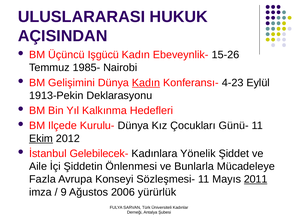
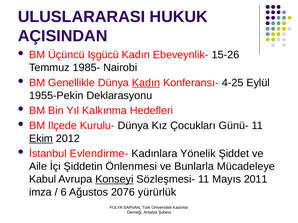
Gelişimini: Gelişimini -> Genellikle
4-23: 4-23 -> 4-25
1913-Pekin: 1913-Pekin -> 1955-Pekin
Gelebilecek-: Gelebilecek- -> Evlendirme-
Fazla: Fazla -> Kabul
Konseyi underline: none -> present
2011 underline: present -> none
9: 9 -> 6
2006: 2006 -> 2076
